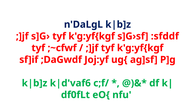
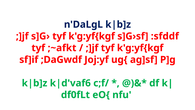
;~cfwf: ;~cfwf -> ;~afkt
